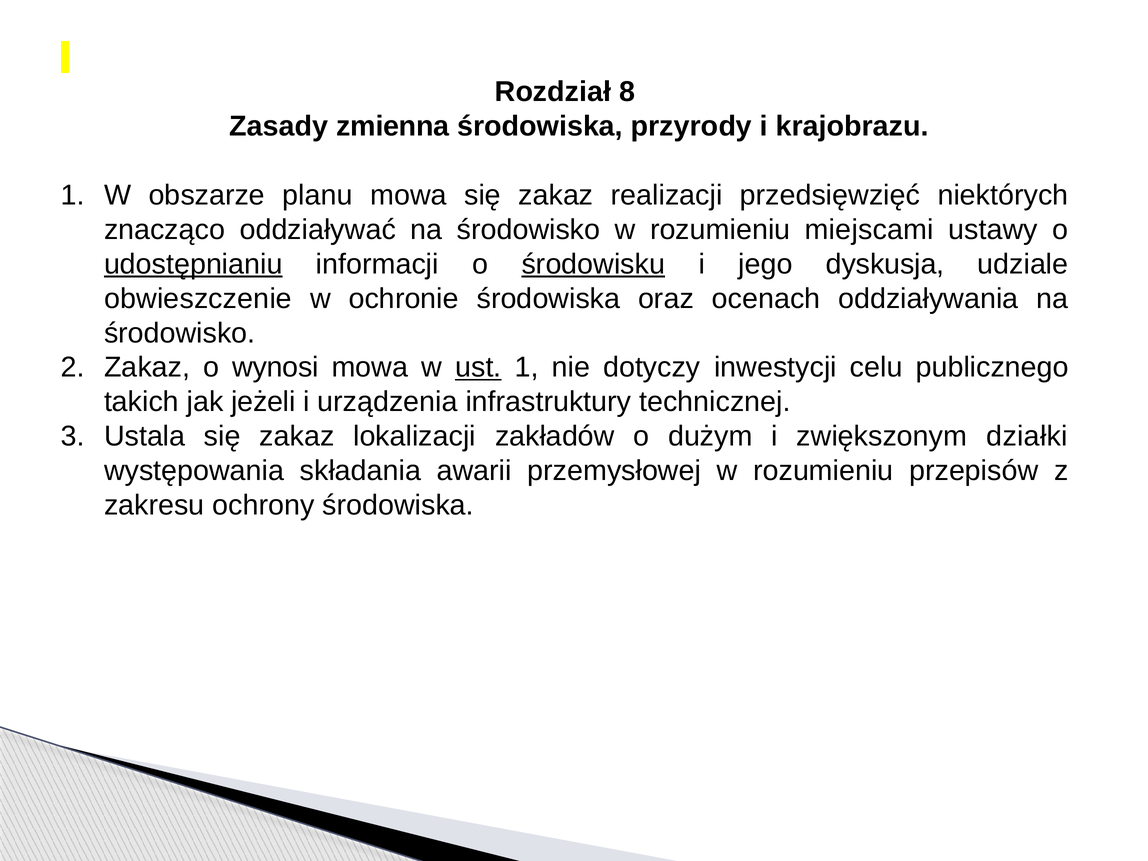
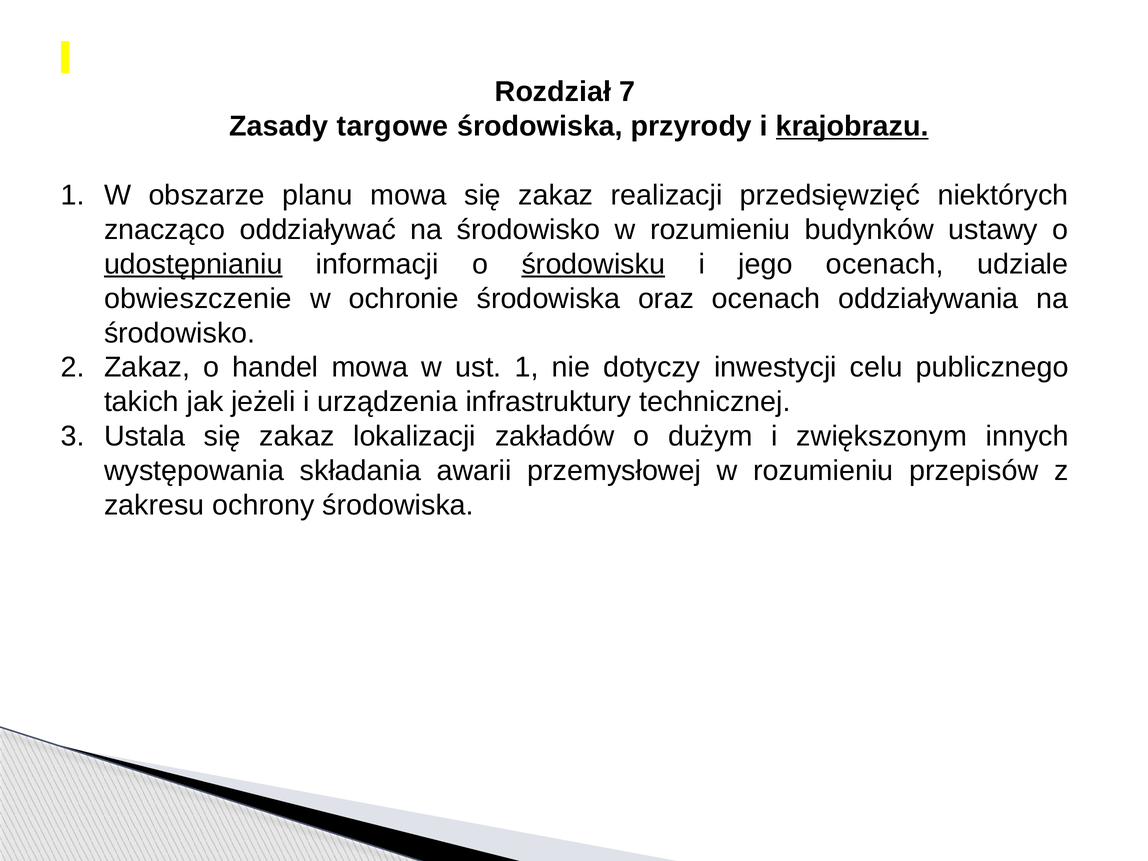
8: 8 -> 7
zmienna: zmienna -> targowe
krajobrazu underline: none -> present
miejscami: miejscami -> budynków
jego dyskusja: dyskusja -> ocenach
wynosi: wynosi -> handel
ust underline: present -> none
działki: działki -> innych
